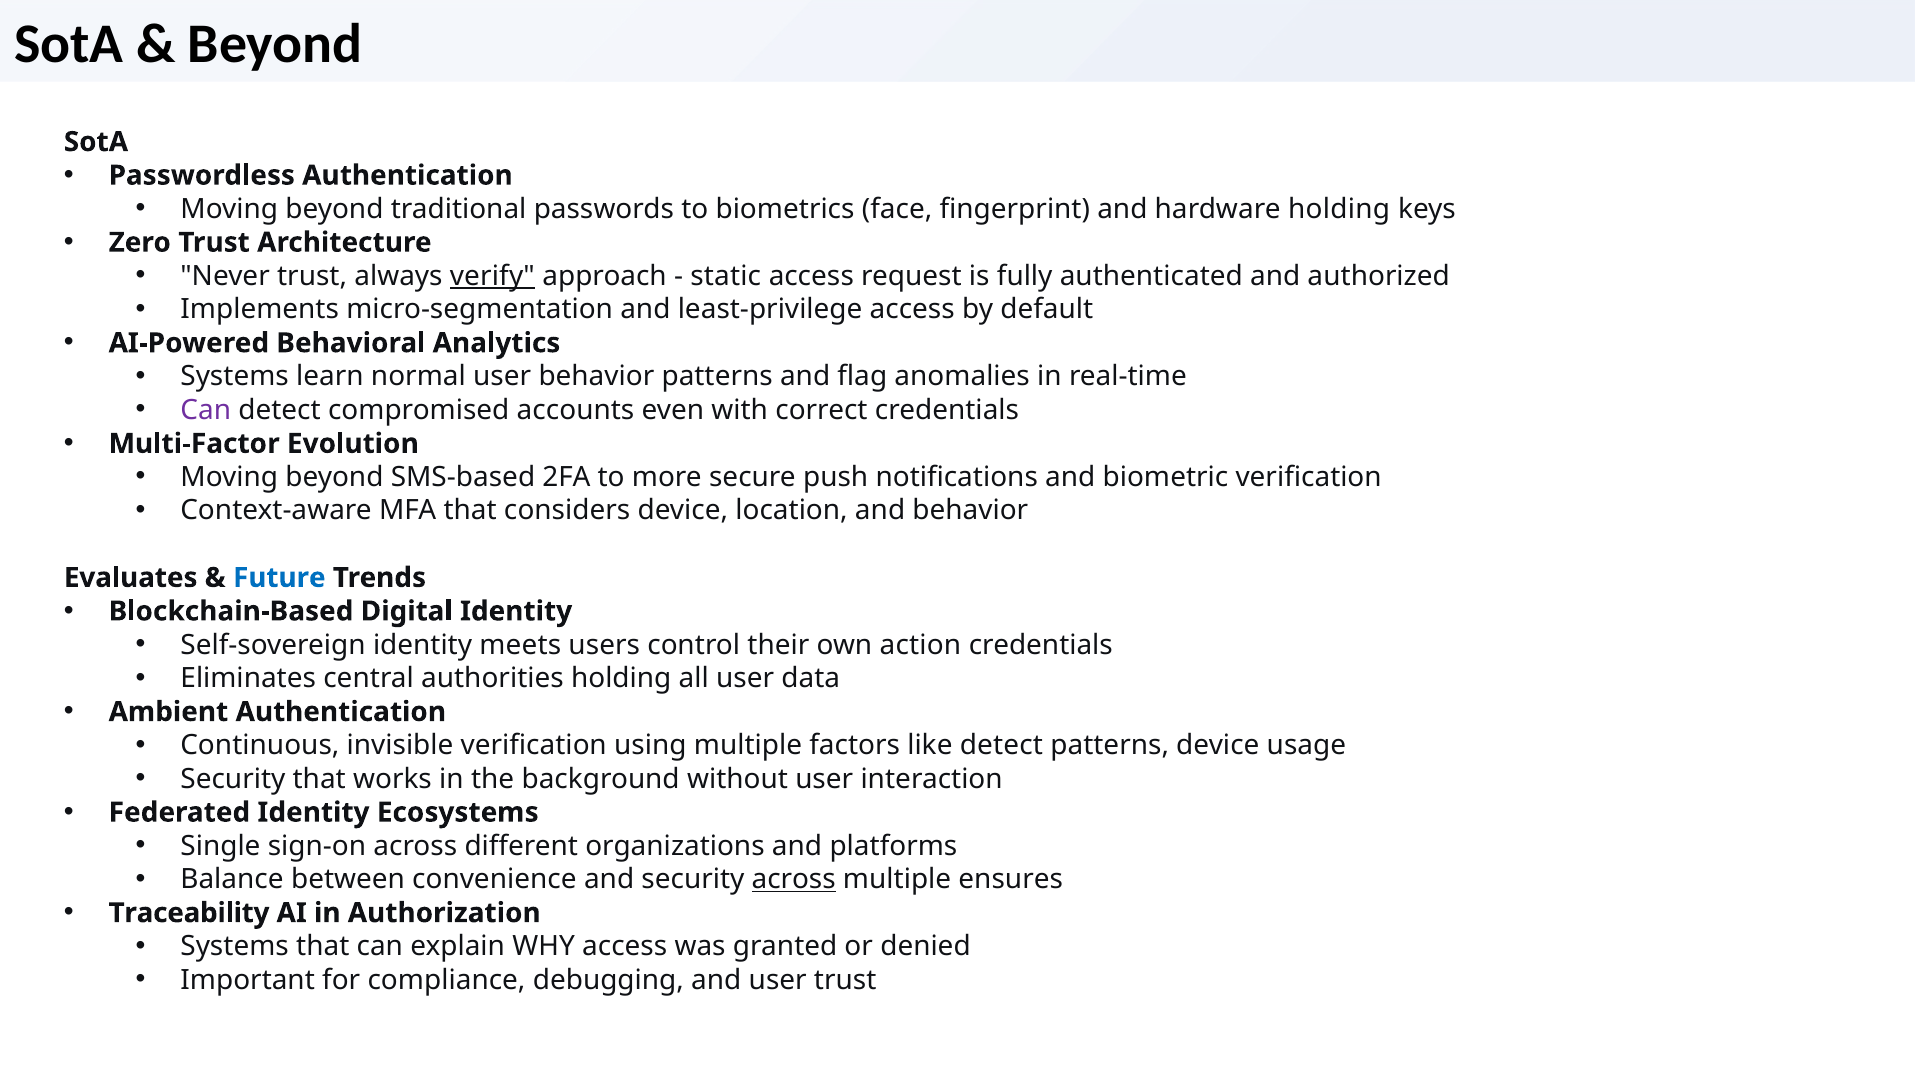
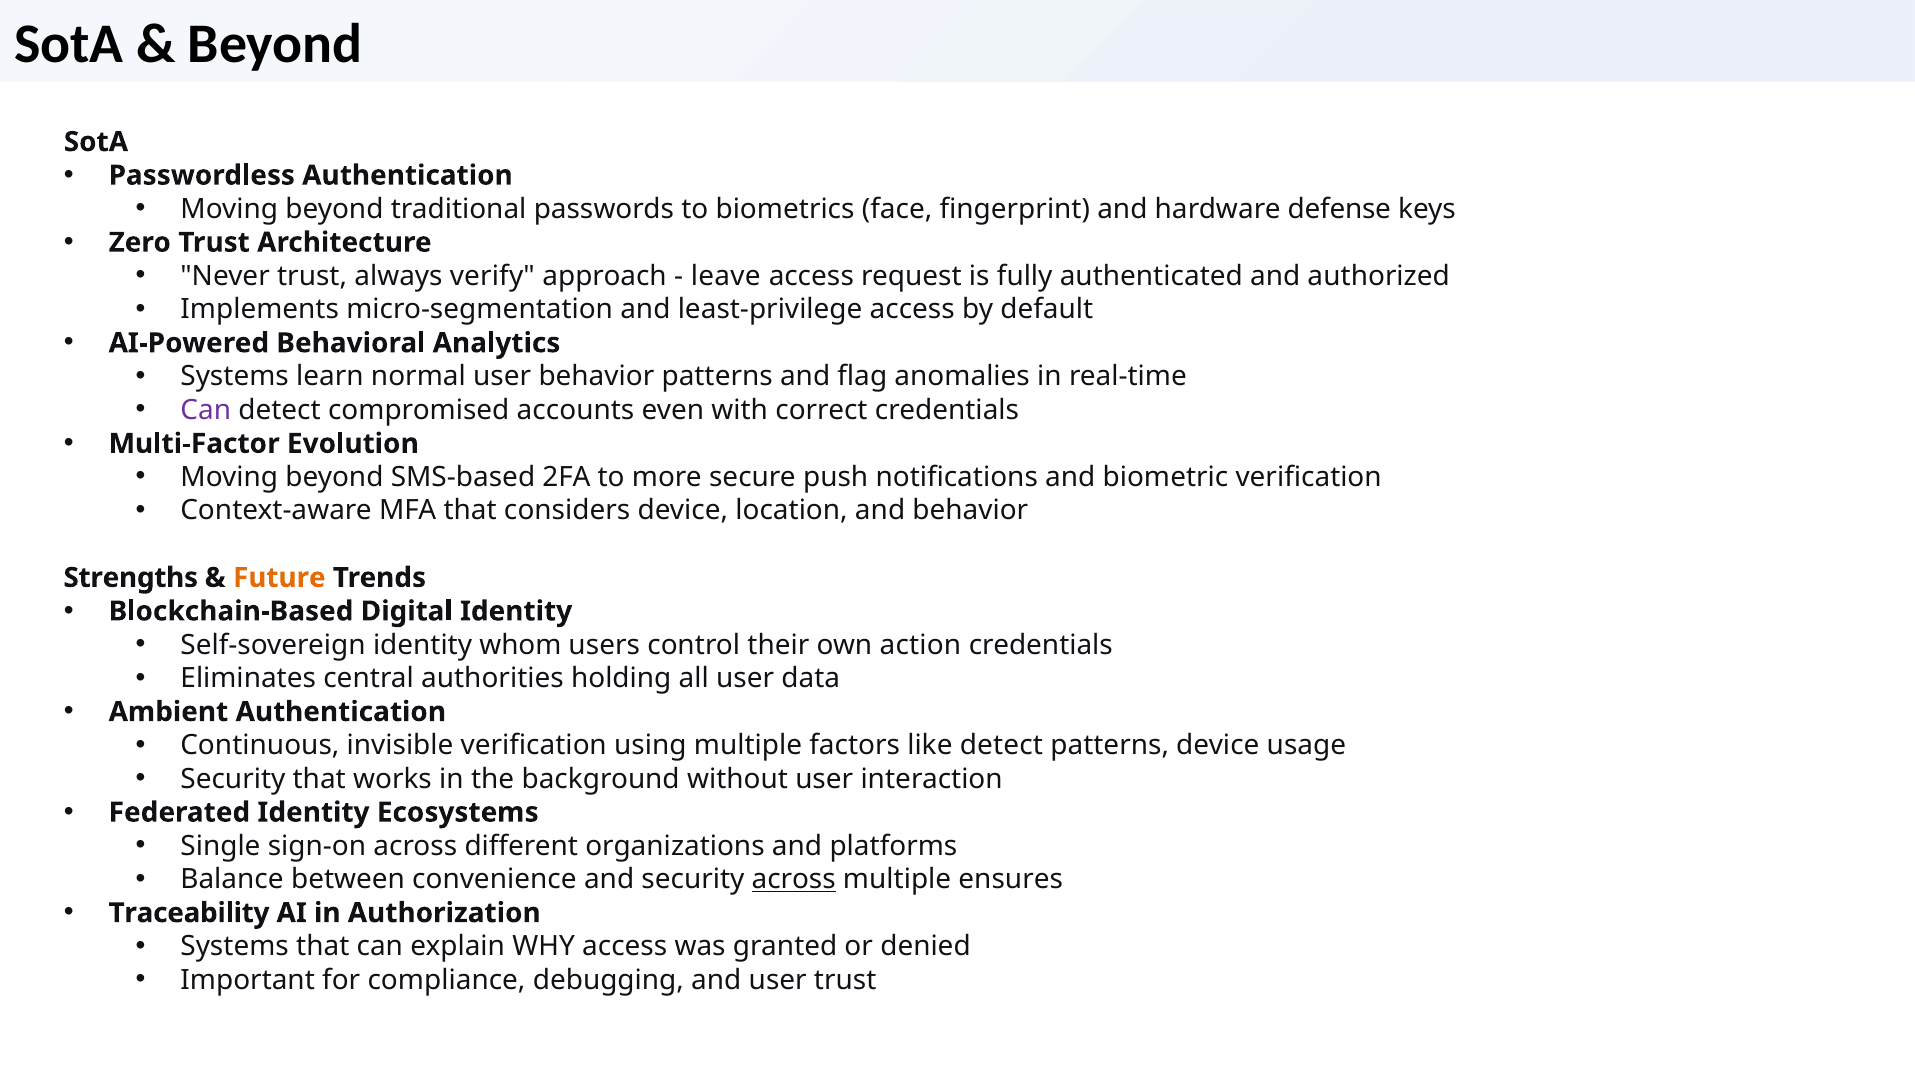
hardware holding: holding -> defense
verify underline: present -> none
static: static -> leave
Evaluates: Evaluates -> Strengths
Future colour: blue -> orange
meets: meets -> whom
